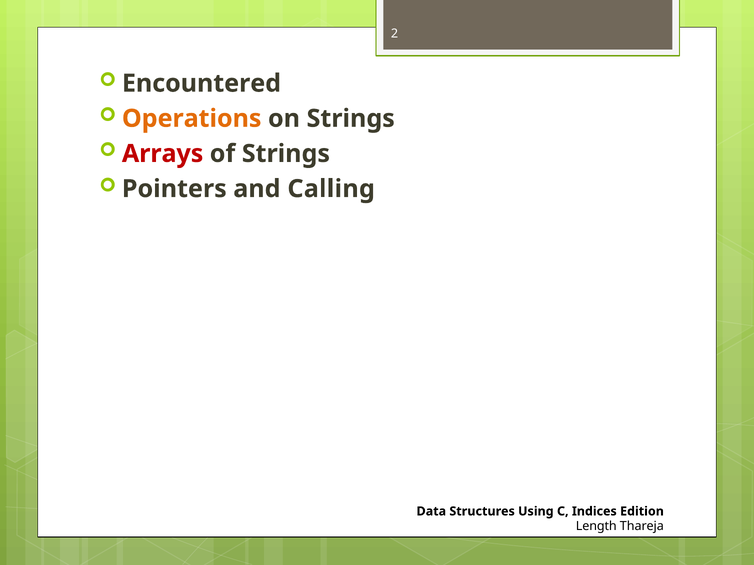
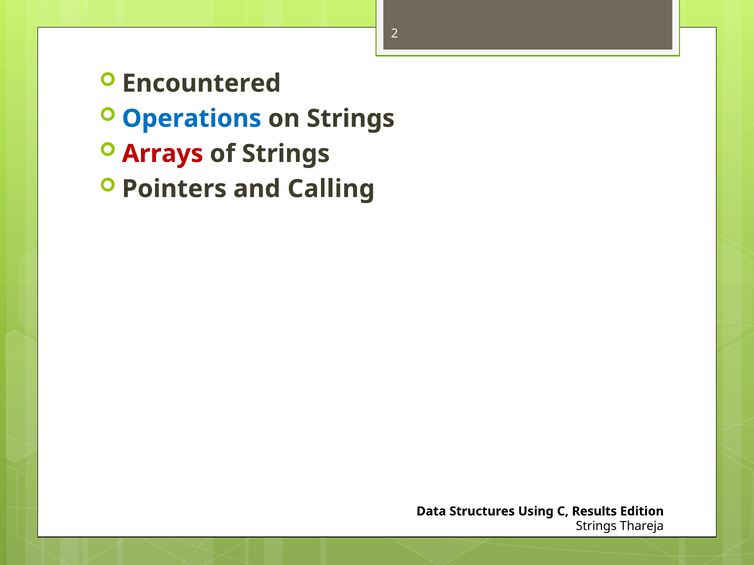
Operations colour: orange -> blue
Indices: Indices -> Results
Length at (596, 527): Length -> Strings
